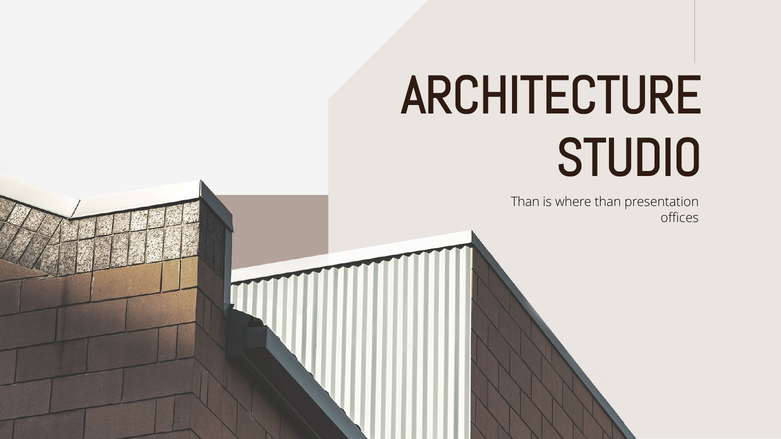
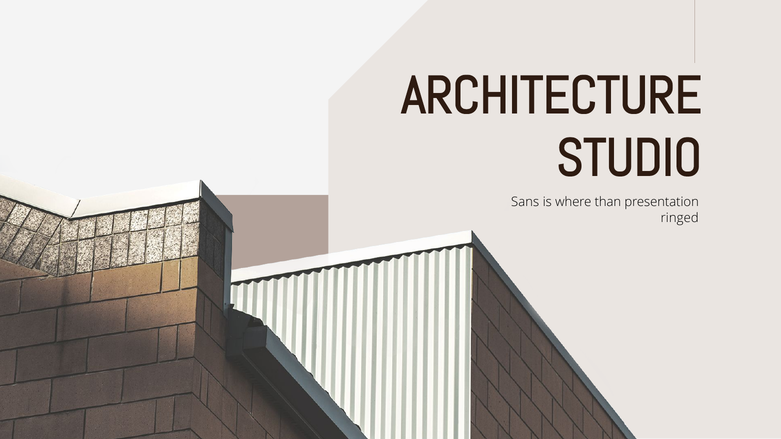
Than at (525, 202): Than -> Sans
offices: offices -> ringed
